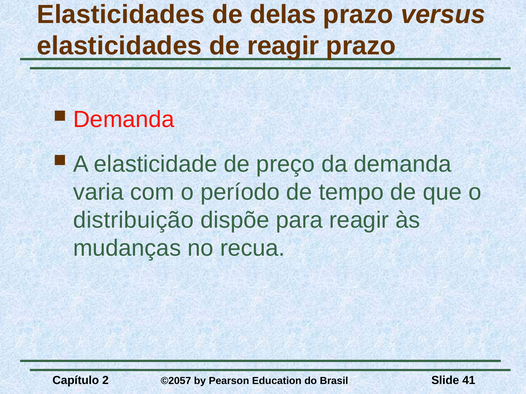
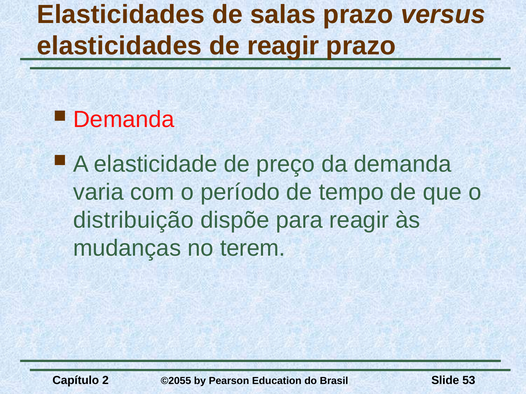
delas: delas -> salas
recua: recua -> terem
©2057: ©2057 -> ©2055
41: 41 -> 53
